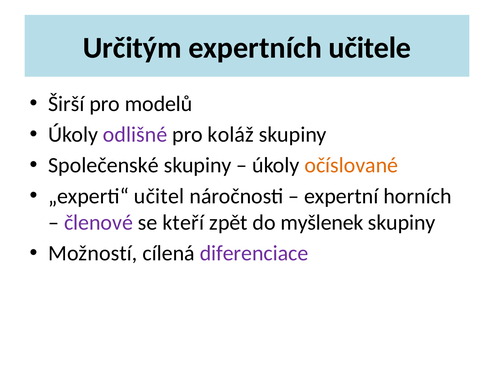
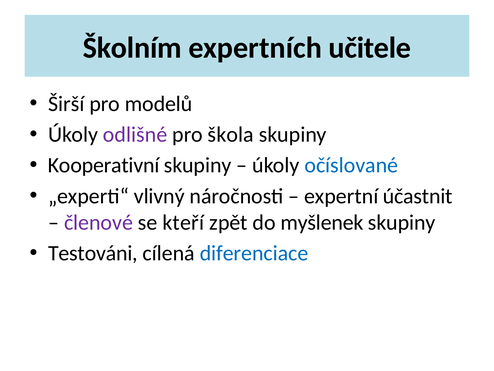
Určitým: Určitým -> Školním
koláž: koláž -> škola
Společenské: Společenské -> Kooperativní
očíslované colour: orange -> blue
učitel: učitel -> vlivný
horních: horních -> účastnit
Možností: Možností -> Testováni
diferenciace colour: purple -> blue
